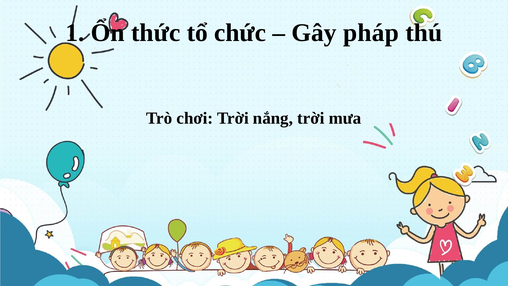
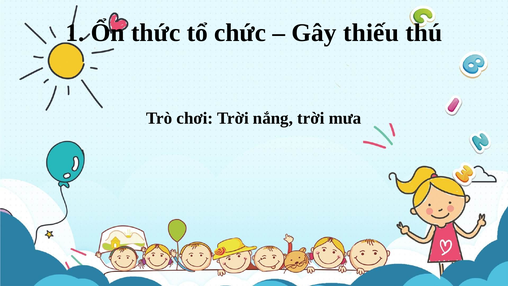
pháp: pháp -> thiếu
